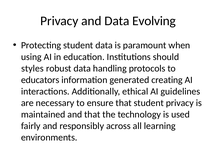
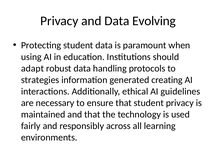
styles: styles -> adapt
educators: educators -> strategies
